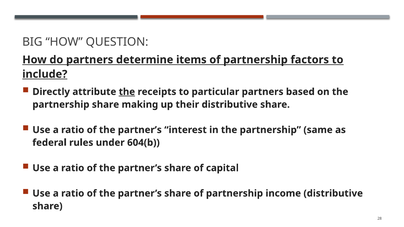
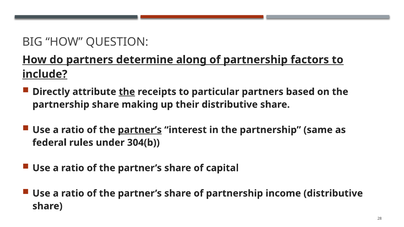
items: items -> along
partner’s at (140, 130) underline: none -> present
604(b: 604(b -> 304(b
